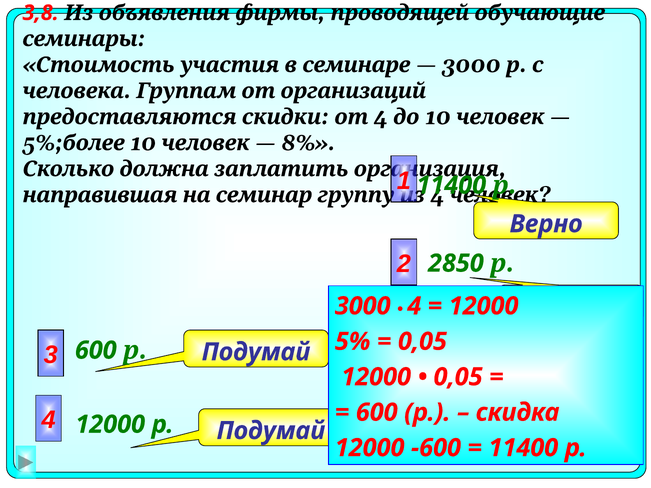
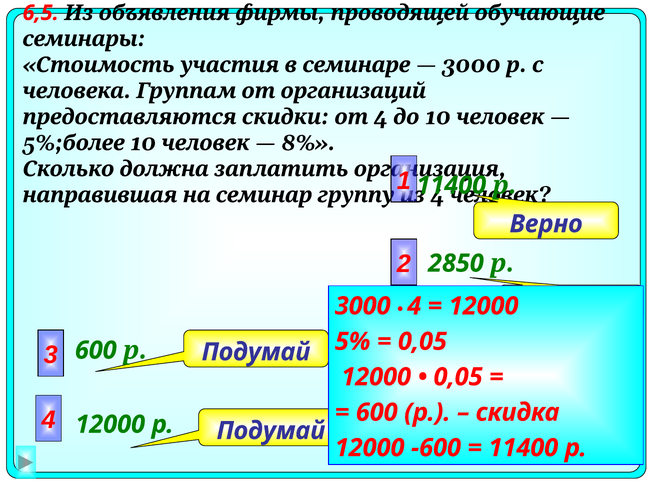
3,8: 3,8 -> 6,5
